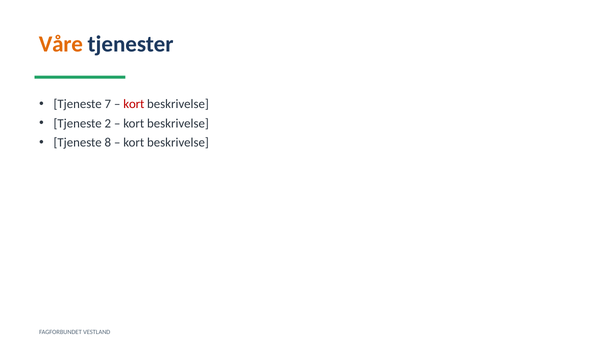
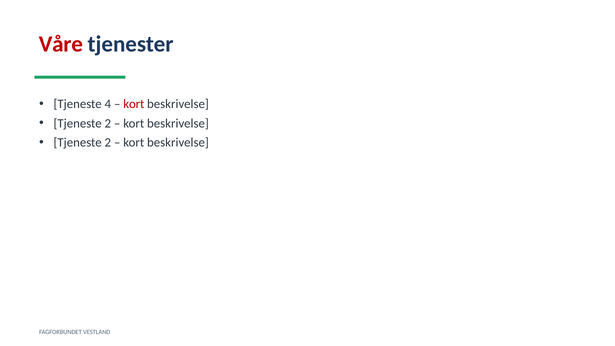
Våre colour: orange -> red
7: 7 -> 4
8 at (108, 143): 8 -> 2
